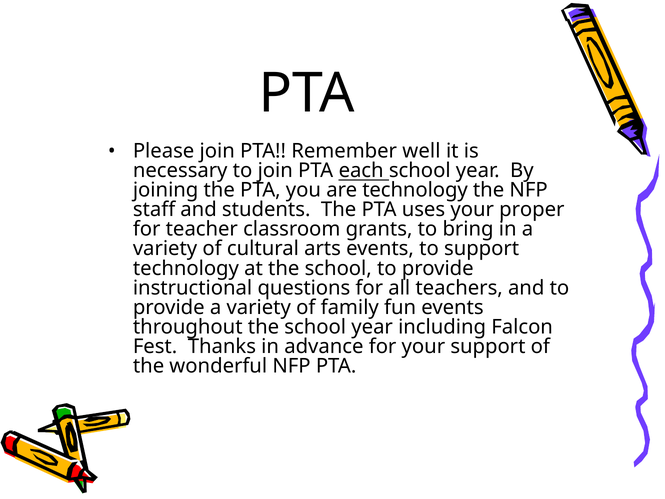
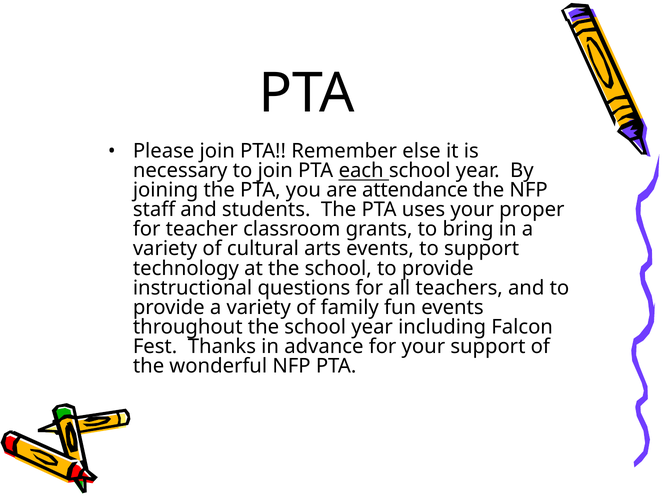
well: well -> else
are technology: technology -> attendance
